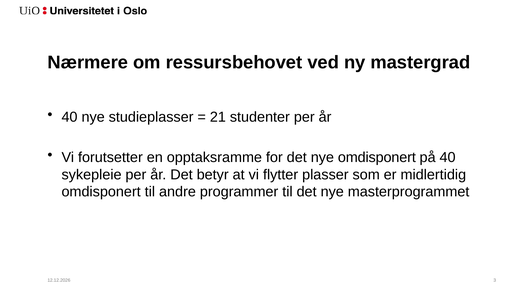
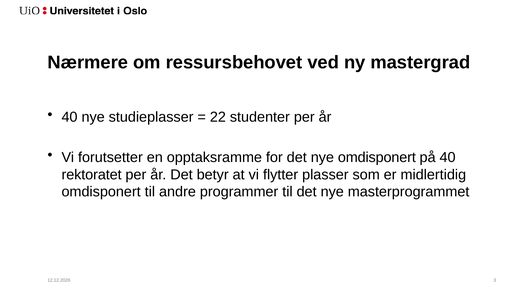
21: 21 -> 22
sykepleie: sykepleie -> rektoratet
